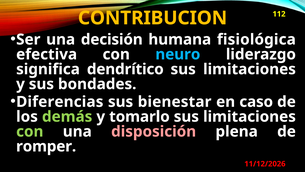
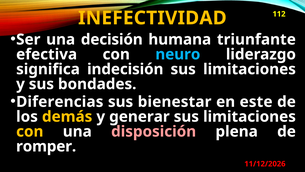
CONTRIBUCION: CONTRIBUCION -> INEFECTIVIDAD
fisiológica: fisiológica -> triunfante
dendrítico: dendrítico -> indecisión
caso: caso -> este
demás colour: light green -> yellow
tomarlo: tomarlo -> generar
con at (30, 131) colour: light green -> yellow
